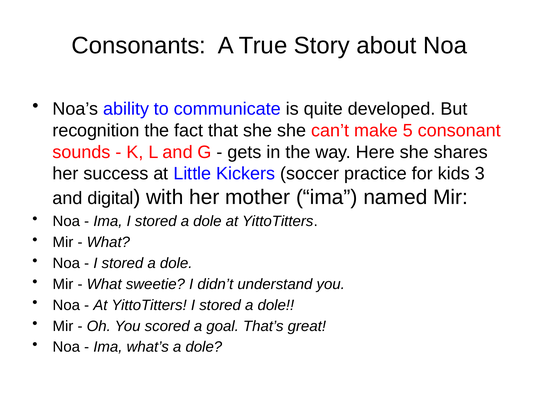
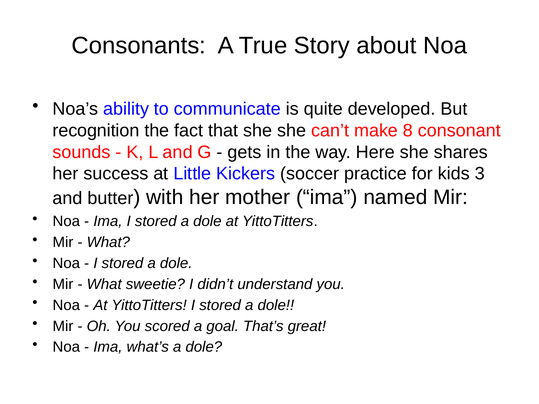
5: 5 -> 8
digital: digital -> butter
